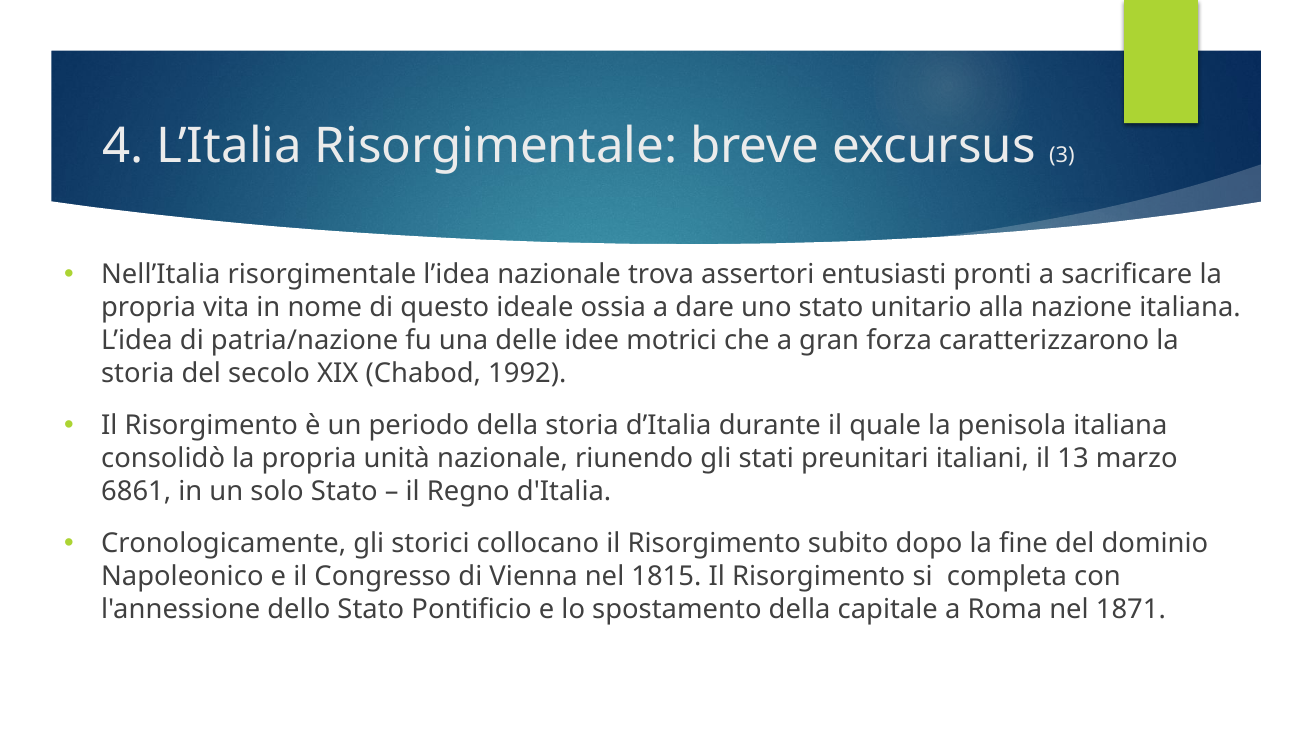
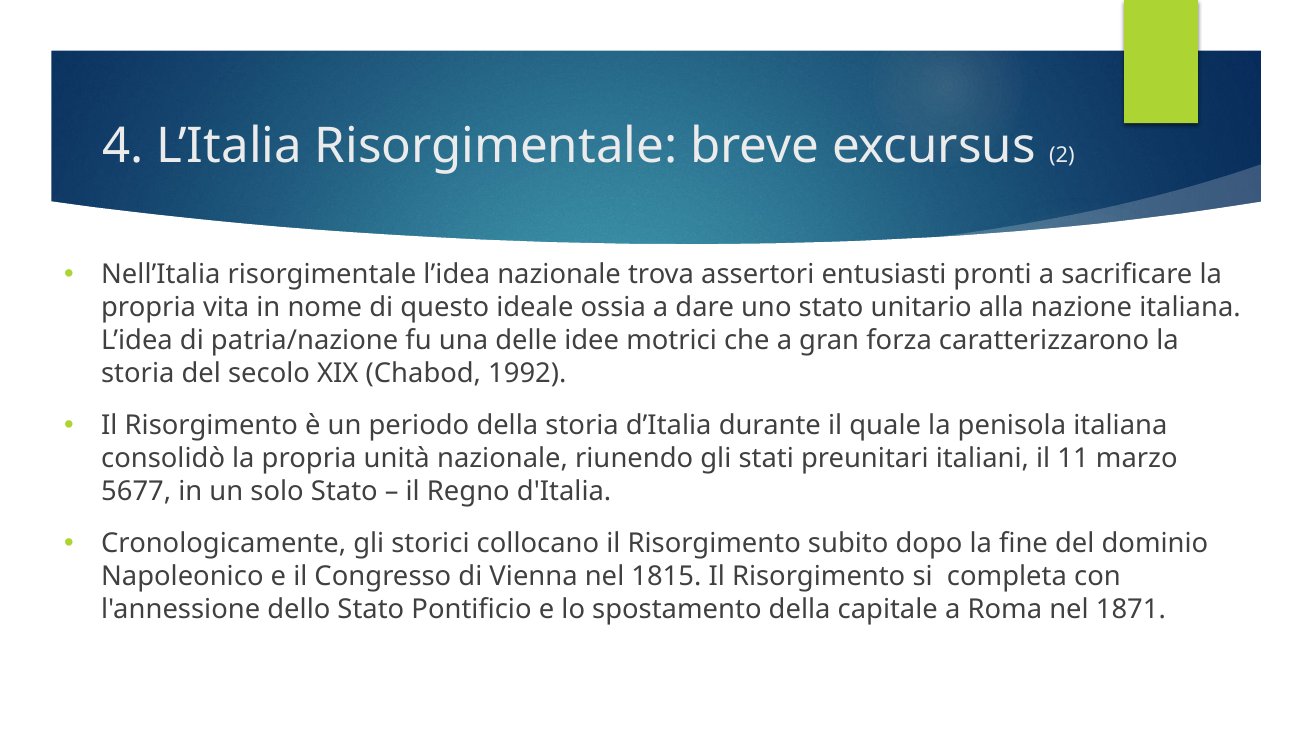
3: 3 -> 2
13: 13 -> 11
6861: 6861 -> 5677
